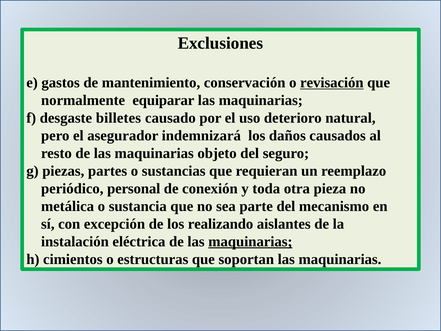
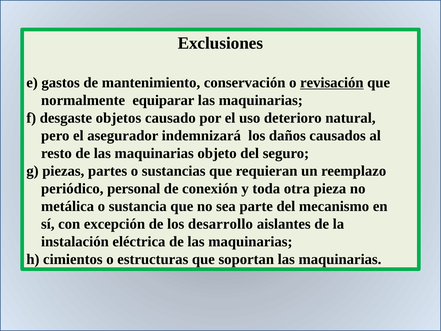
billetes: billetes -> objetos
realizando: realizando -> desarrollo
maquinarias at (250, 241) underline: present -> none
